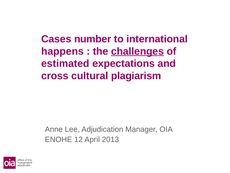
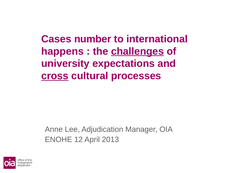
estimated: estimated -> university
cross underline: none -> present
plagiarism: plagiarism -> processes
